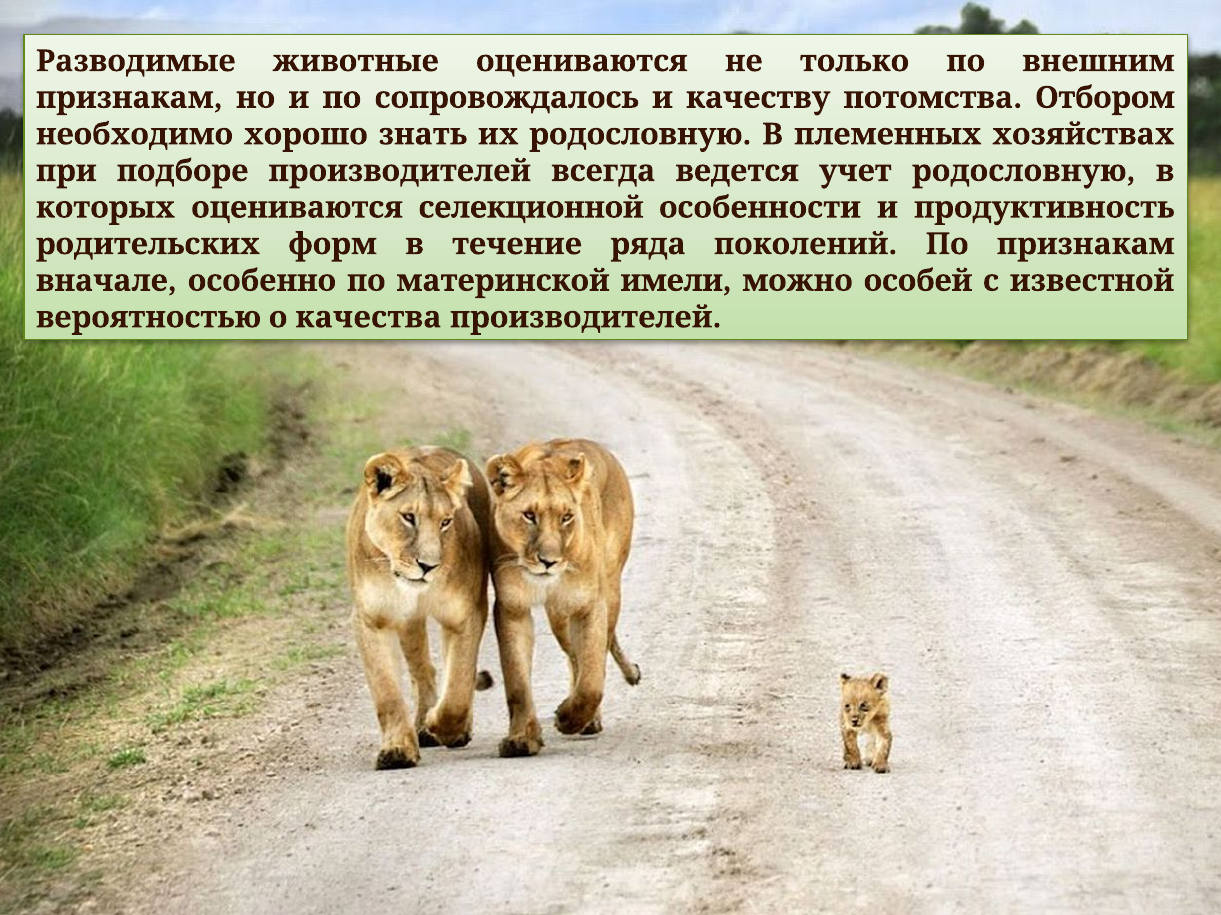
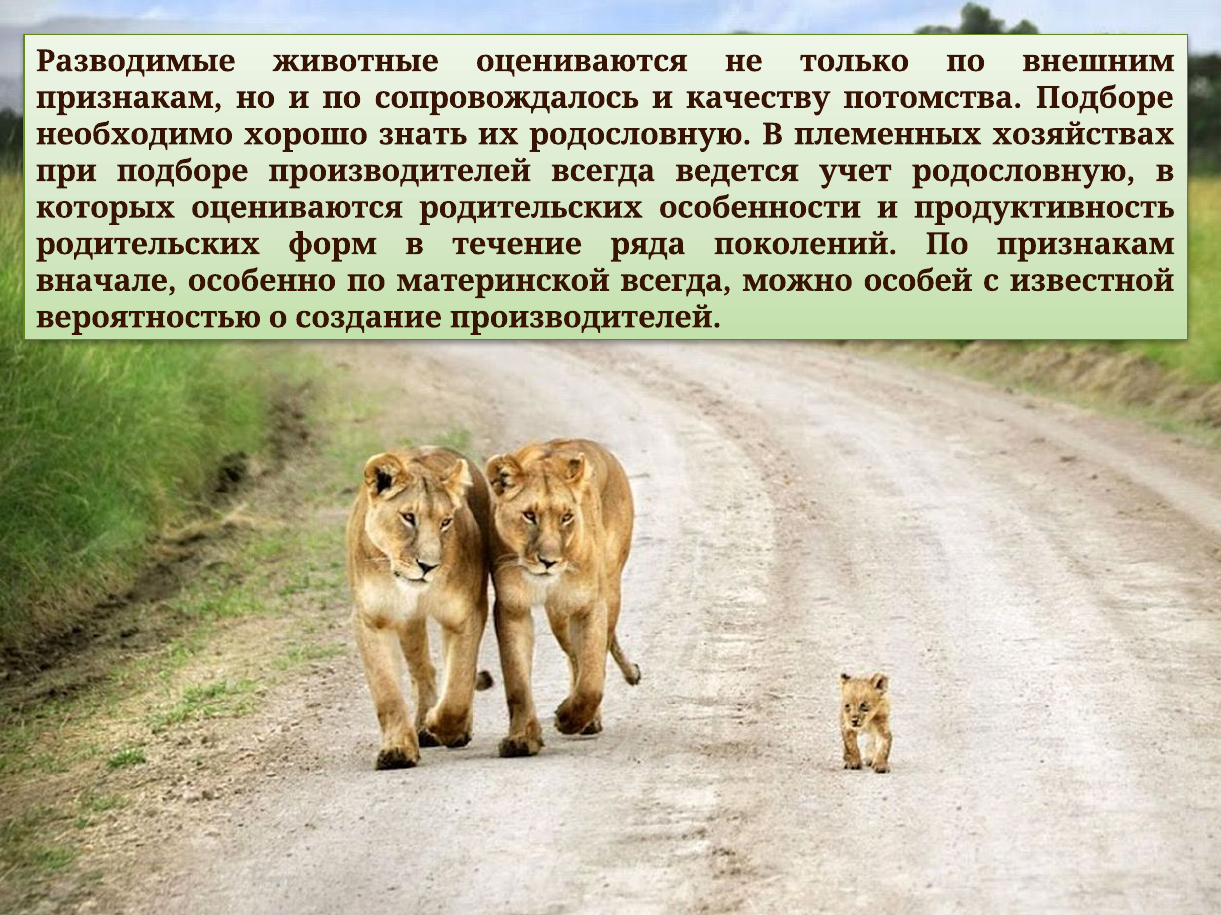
потомства Отбором: Отбором -> Подборе
оцениваются селекционной: селекционной -> родительских
материнской имели: имели -> всегда
качества: качества -> создание
